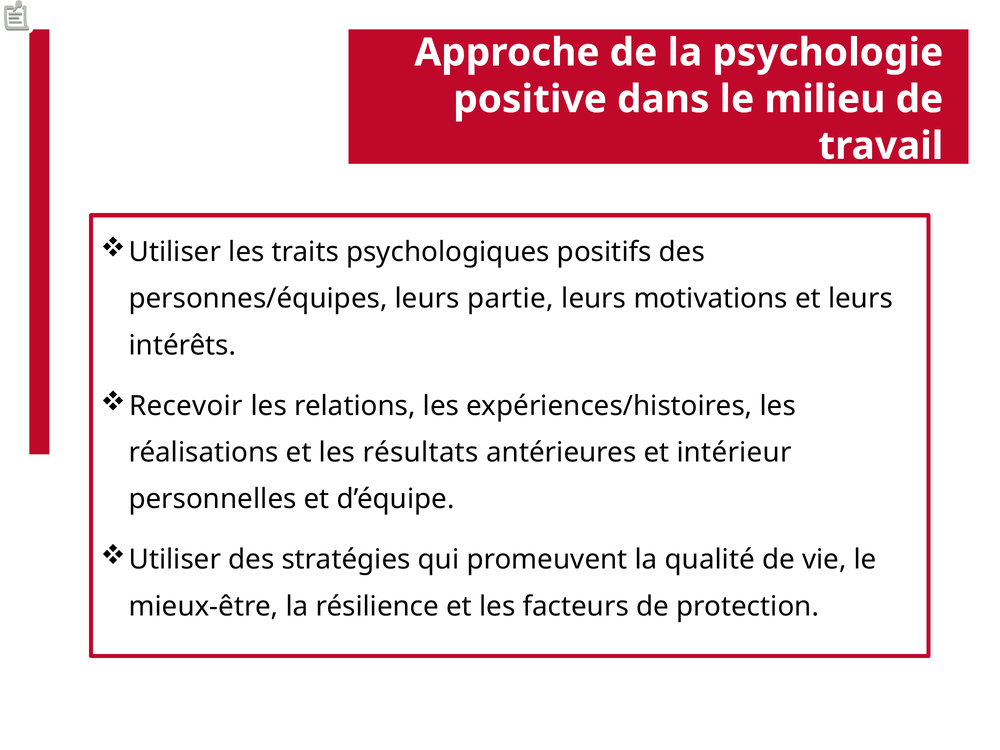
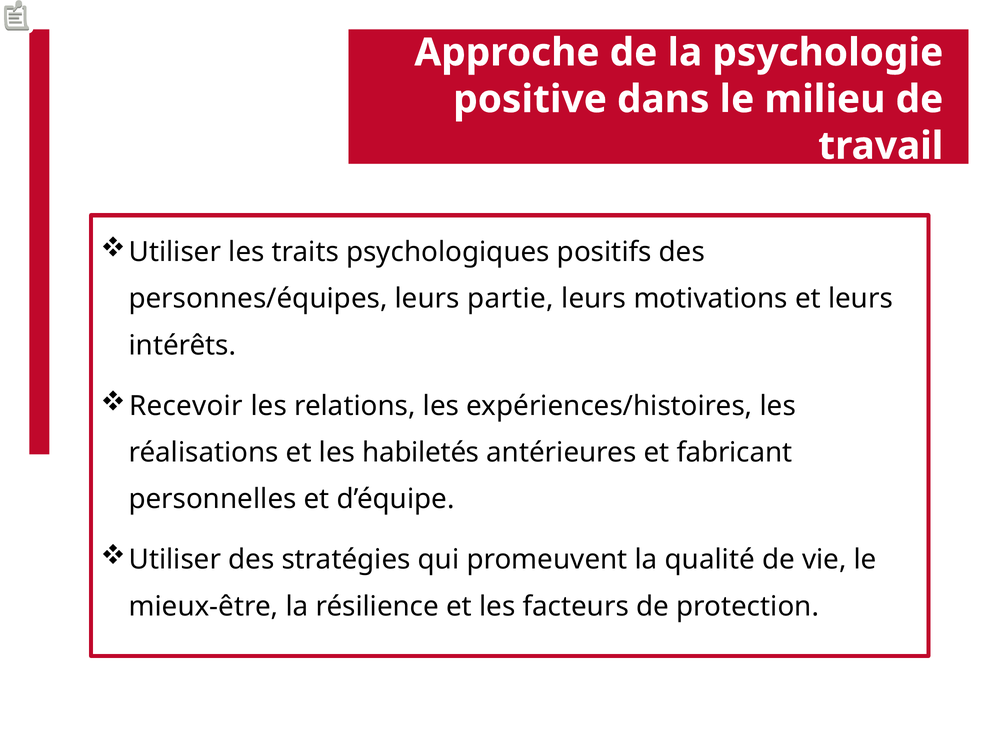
résultats: résultats -> habiletés
intérieur: intérieur -> fabricant
